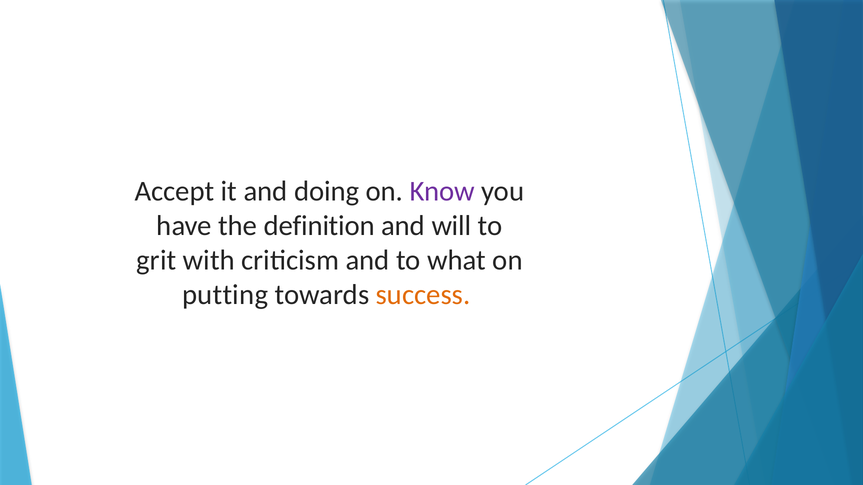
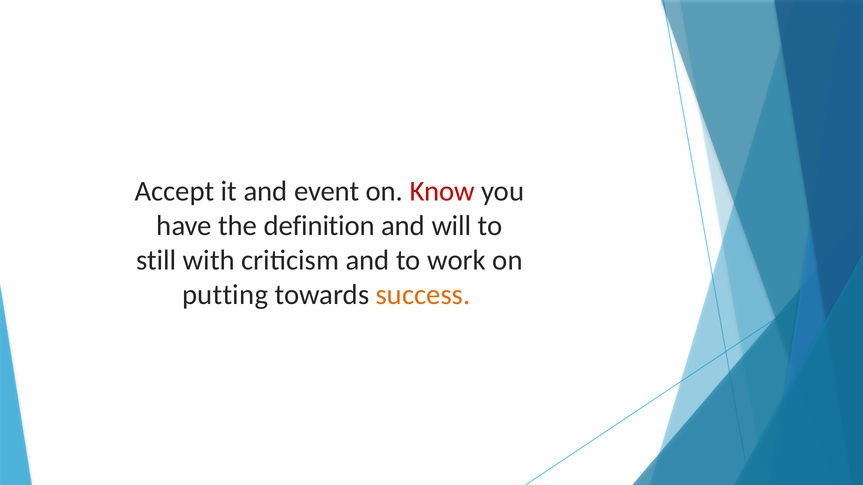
doing: doing -> event
Know colour: purple -> red
grit: grit -> still
what: what -> work
